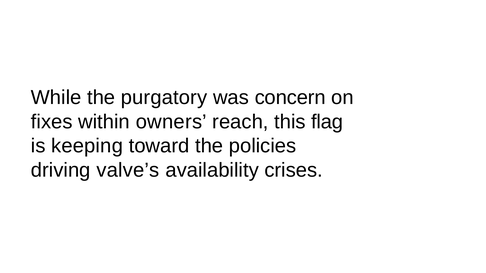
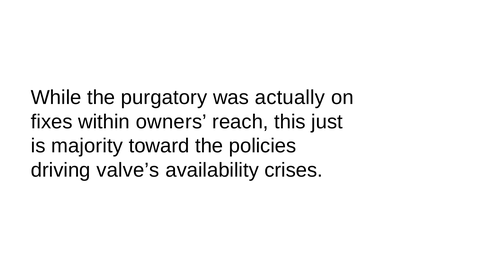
concern: concern -> actually
flag: flag -> just
keeping: keeping -> majority
